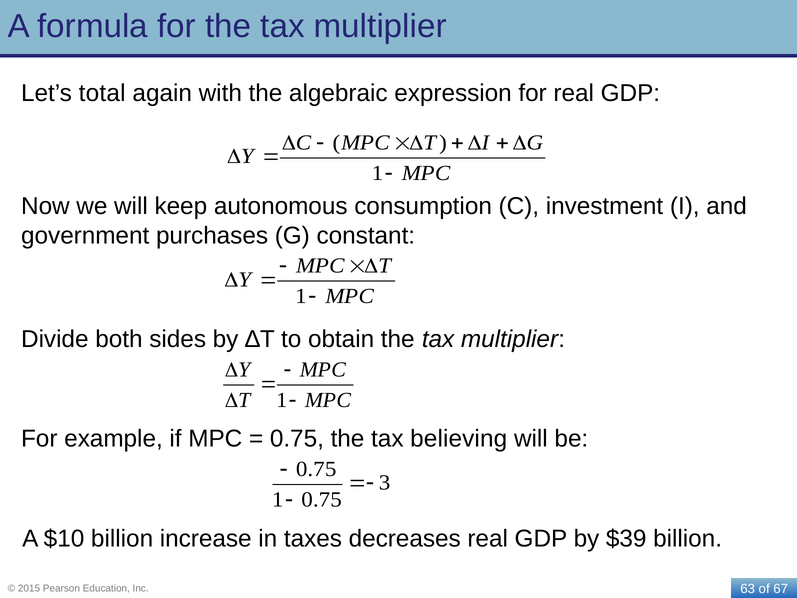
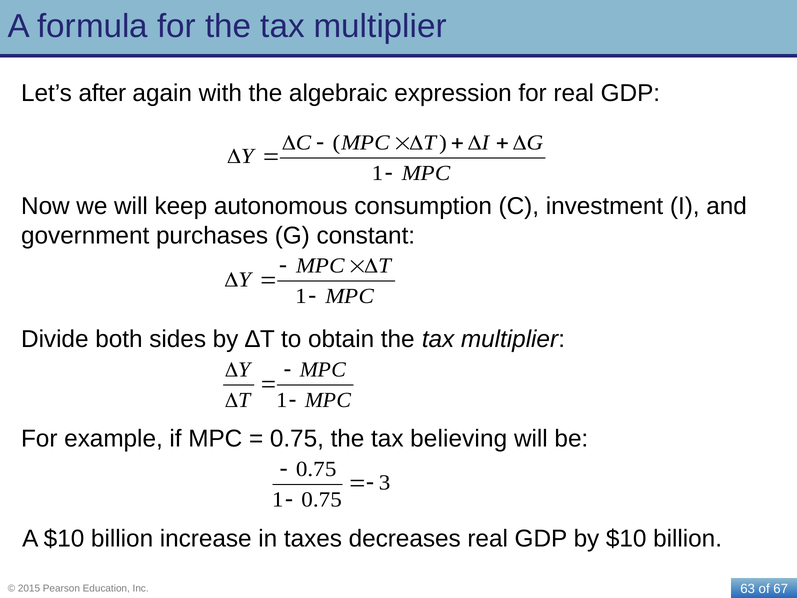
total: total -> after
by $39: $39 -> $10
